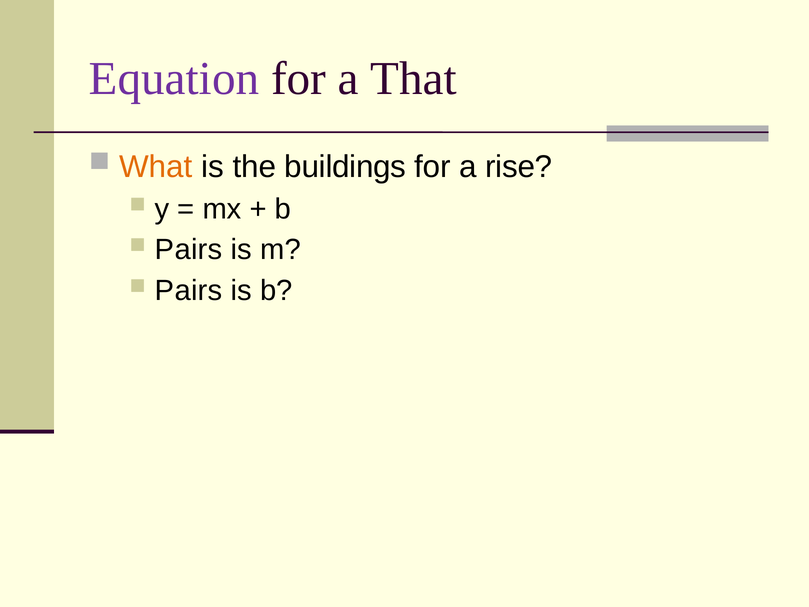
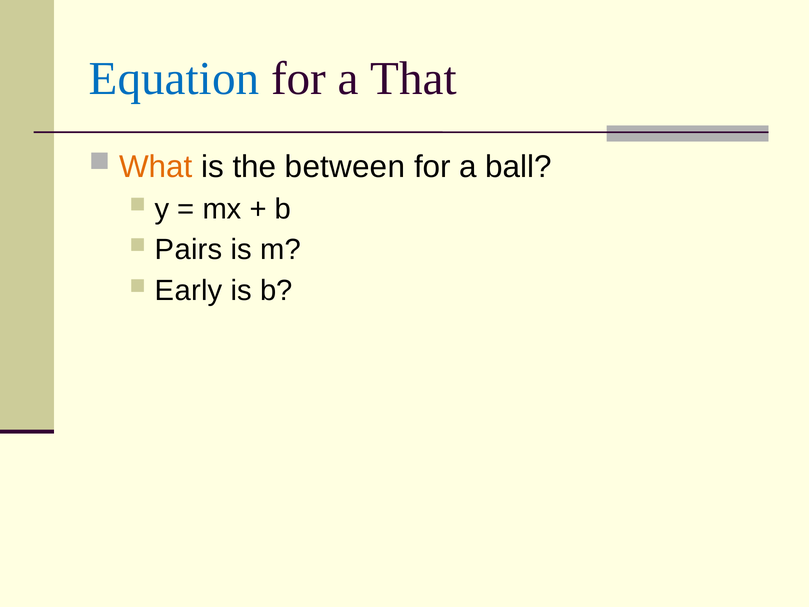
Equation colour: purple -> blue
buildings: buildings -> between
rise: rise -> ball
Pairs at (189, 291): Pairs -> Early
